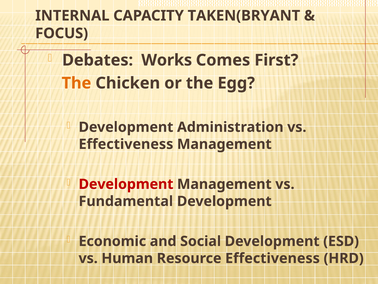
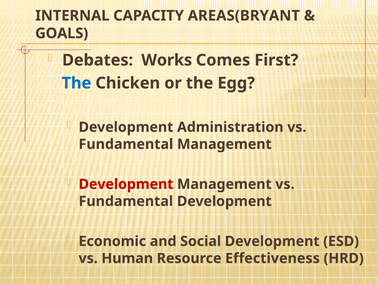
TAKEN(BRYANT: TAKEN(BRYANT -> AREAS(BRYANT
FOCUS: FOCUS -> GOALS
The at (76, 83) colour: orange -> blue
Effectiveness at (126, 144): Effectiveness -> Fundamental
